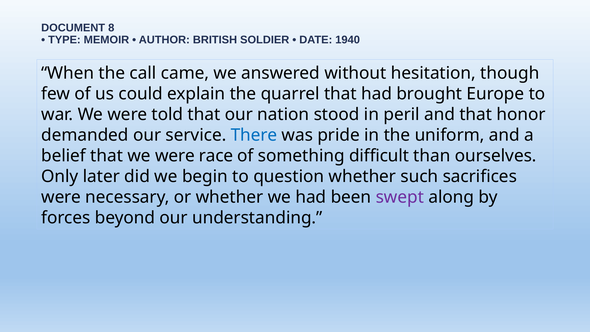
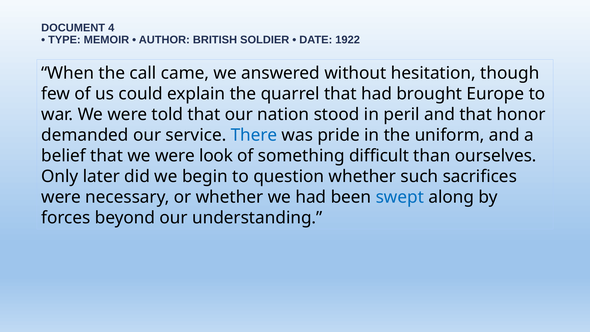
8: 8 -> 4
1940: 1940 -> 1922
race: race -> look
swept colour: purple -> blue
